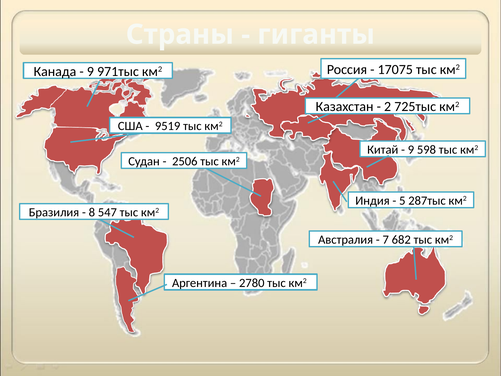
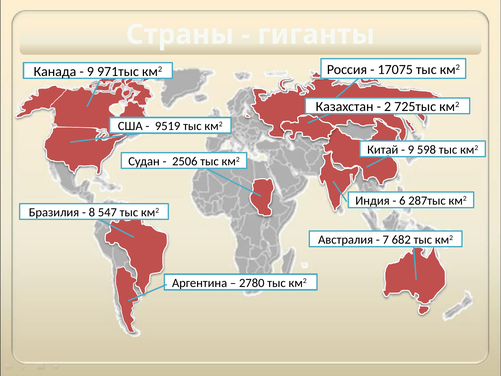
5: 5 -> 6
